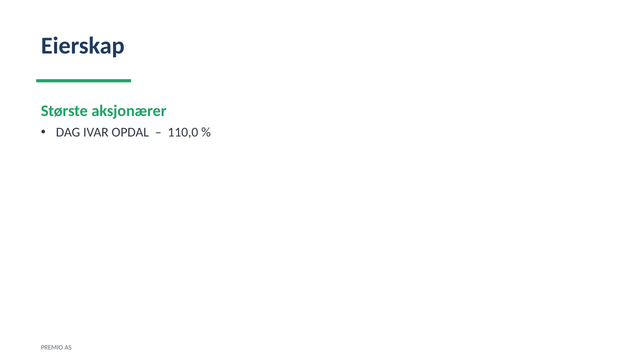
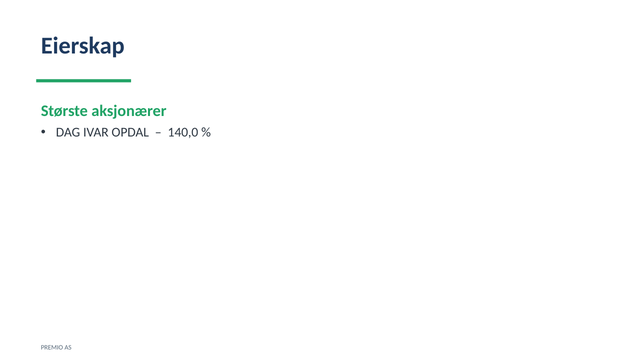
110,0: 110,0 -> 140,0
